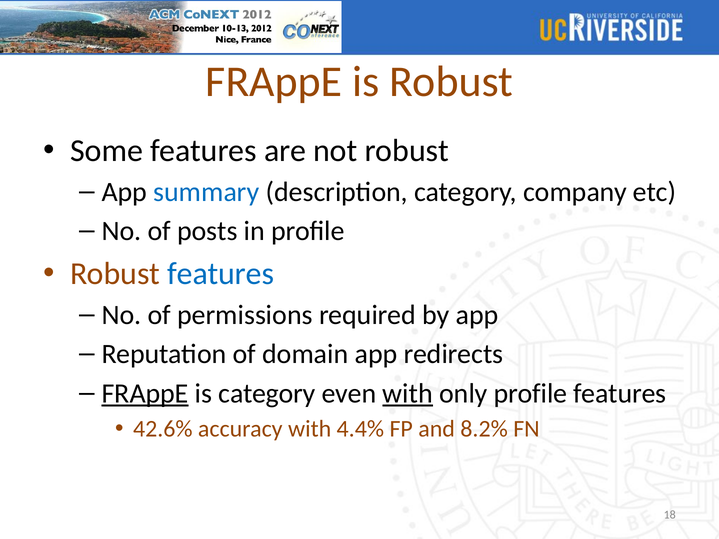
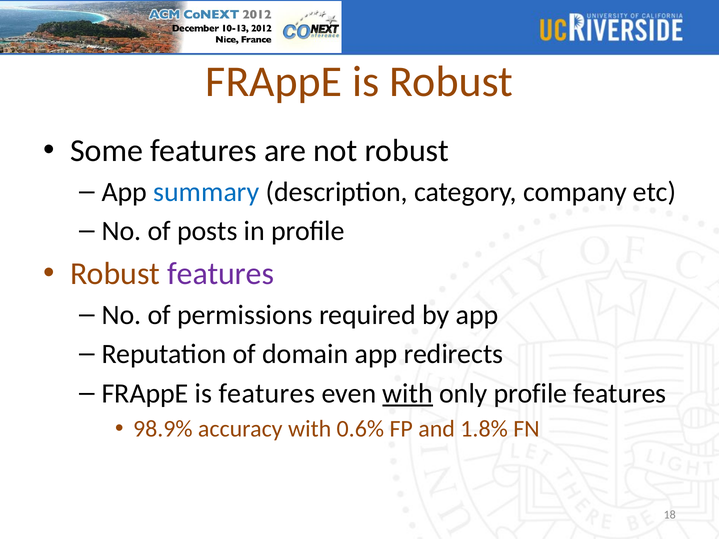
features at (221, 274) colour: blue -> purple
FRAppE at (145, 394) underline: present -> none
is category: category -> features
42.6%: 42.6% -> 98.9%
4.4%: 4.4% -> 0.6%
8.2%: 8.2% -> 1.8%
